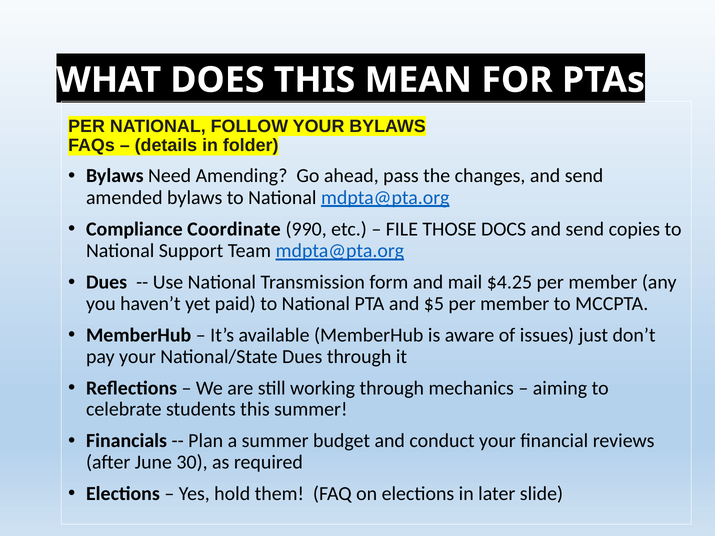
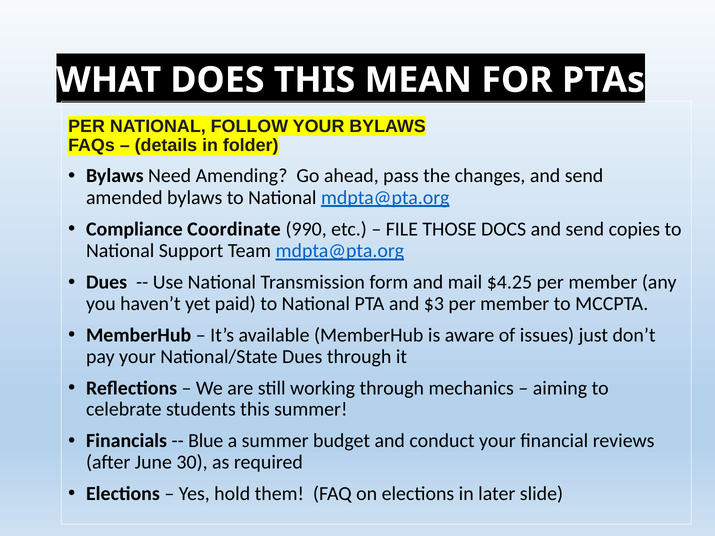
$5: $5 -> $3
Plan: Plan -> Blue
